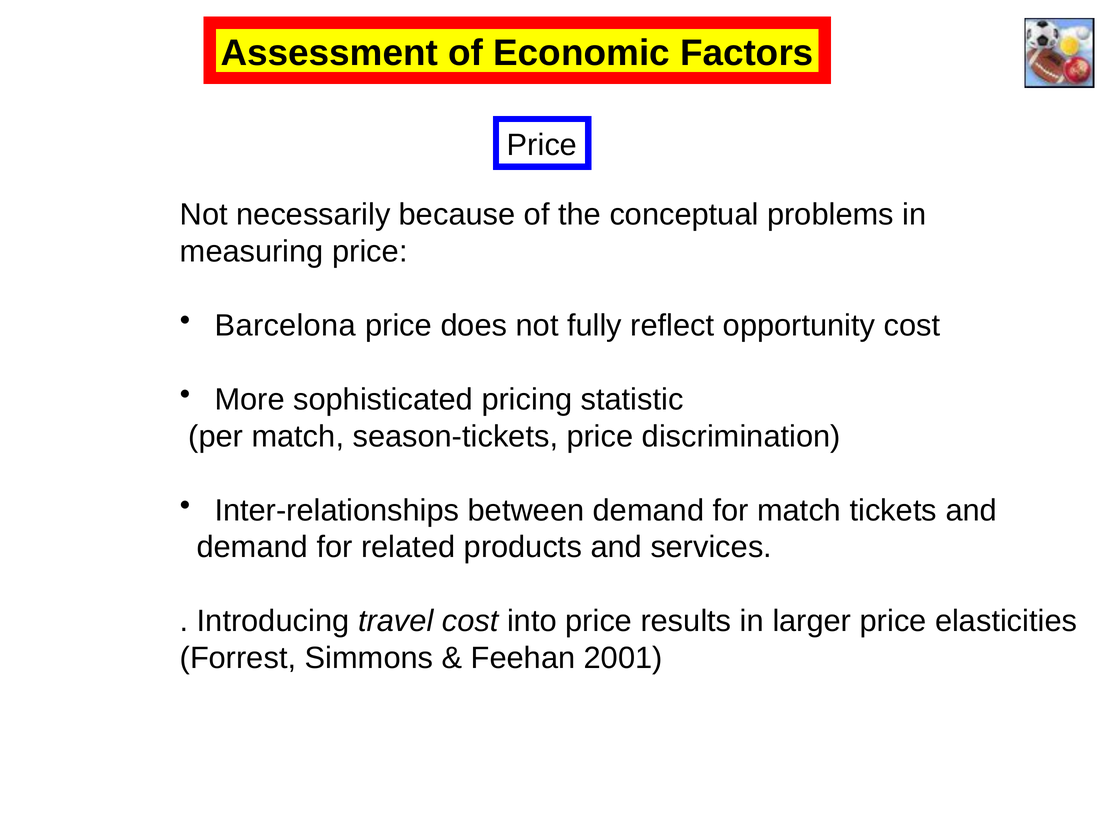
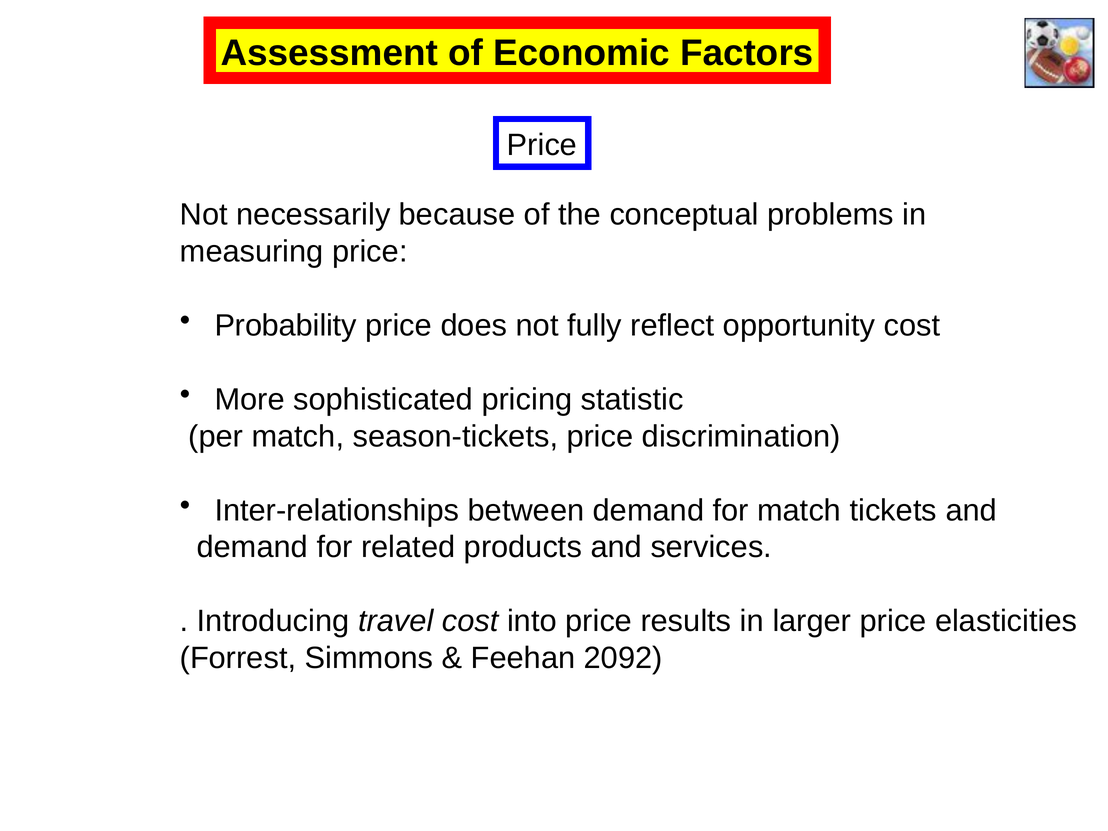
Barcelona: Barcelona -> Probability
2001: 2001 -> 2092
